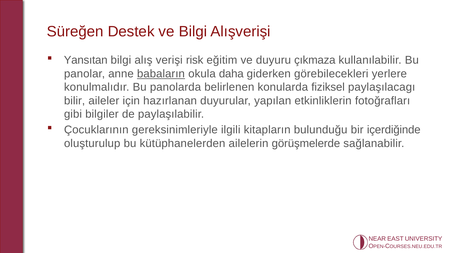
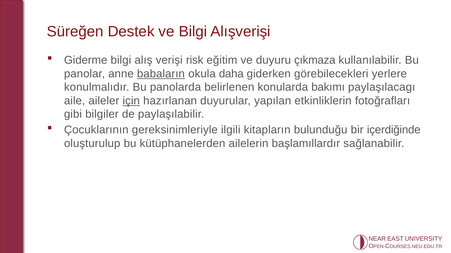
Yansıtan: Yansıtan -> Giderme
fiziksel: fiziksel -> bakımı
bilir: bilir -> aile
için underline: none -> present
görüşmelerde: görüşmelerde -> başlamıllardır
